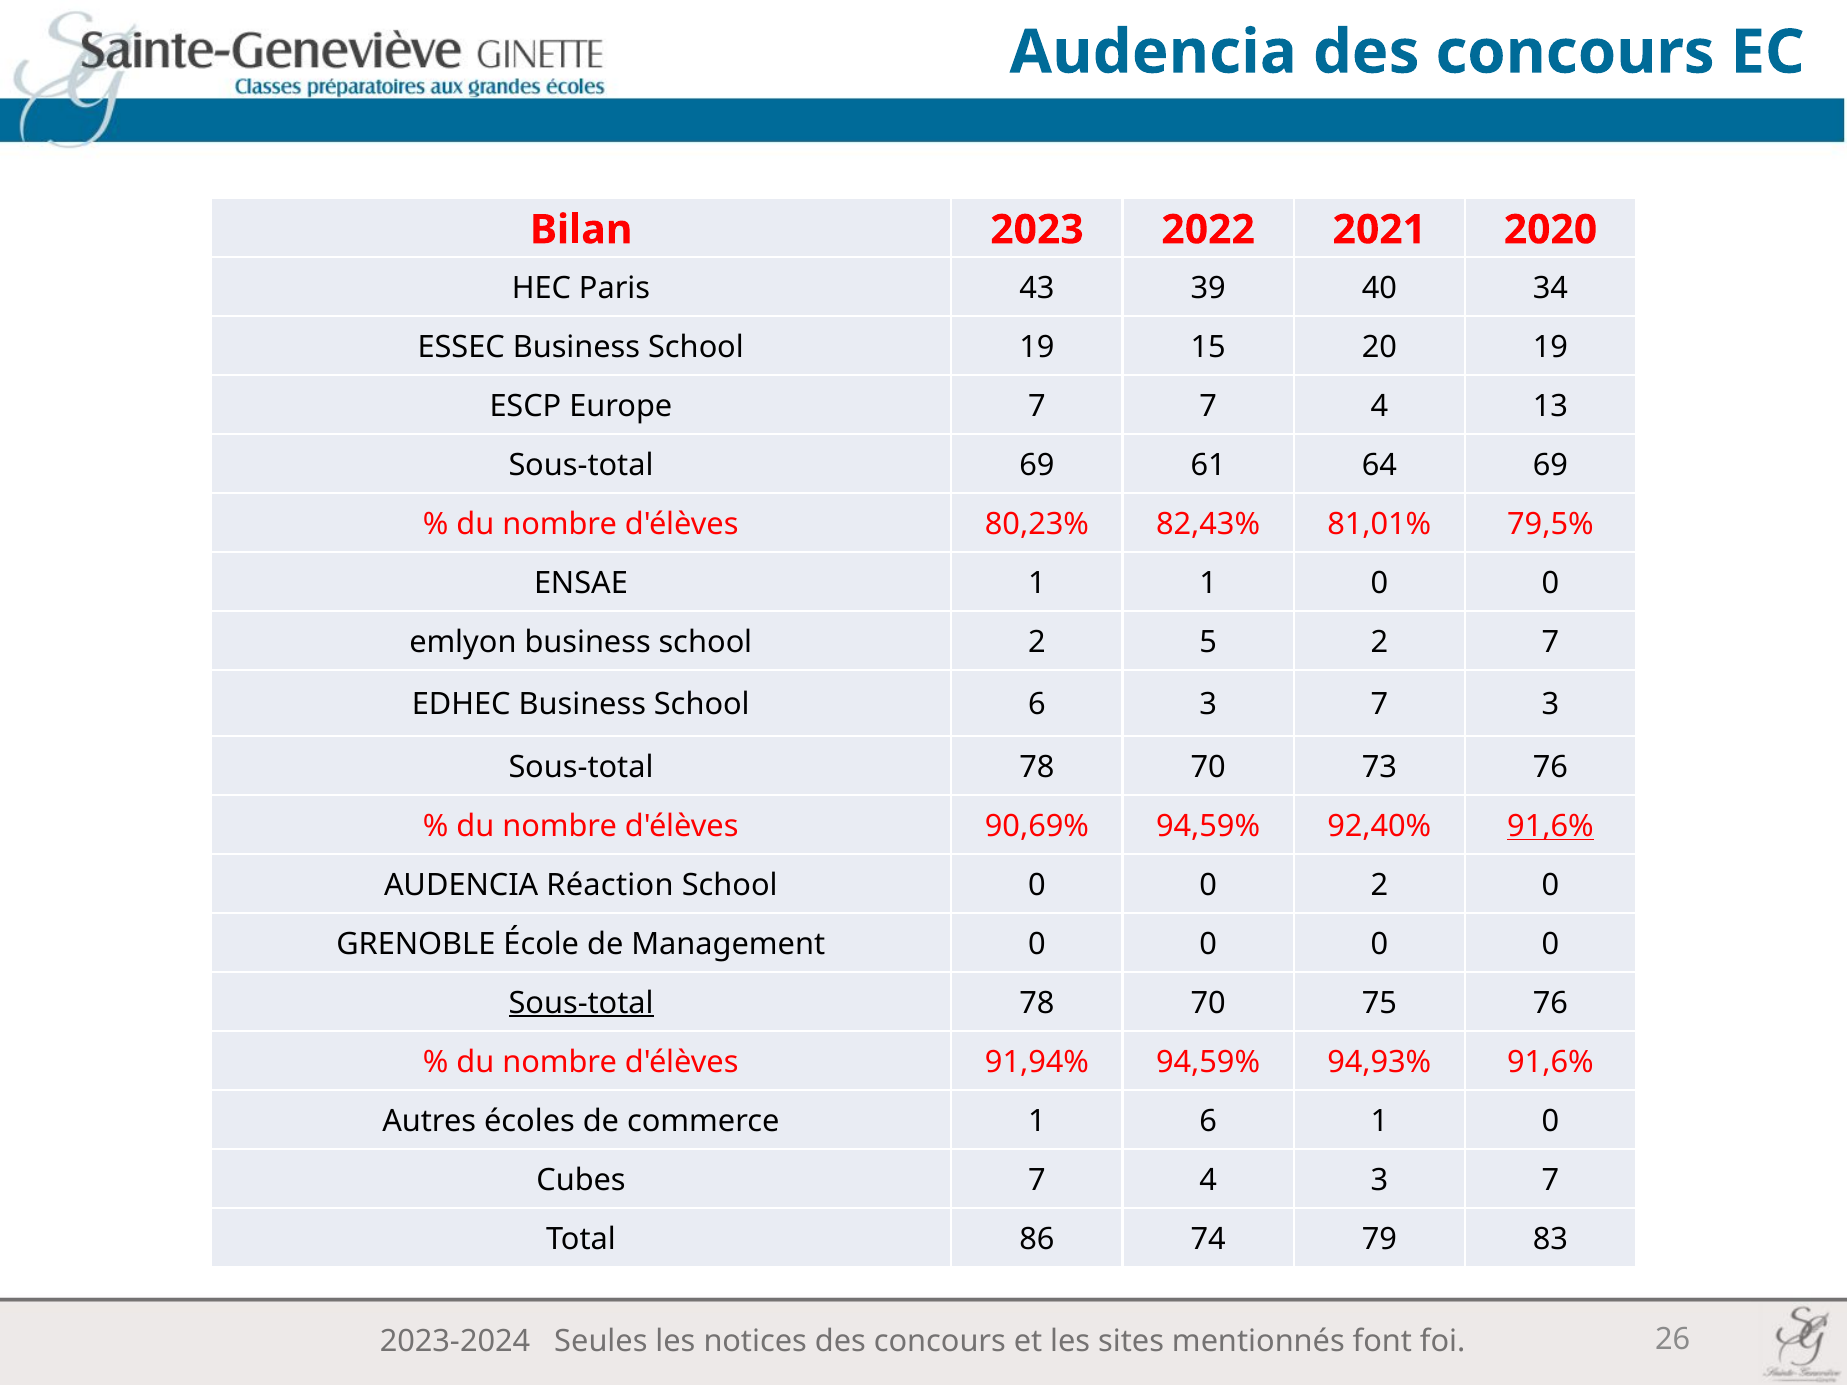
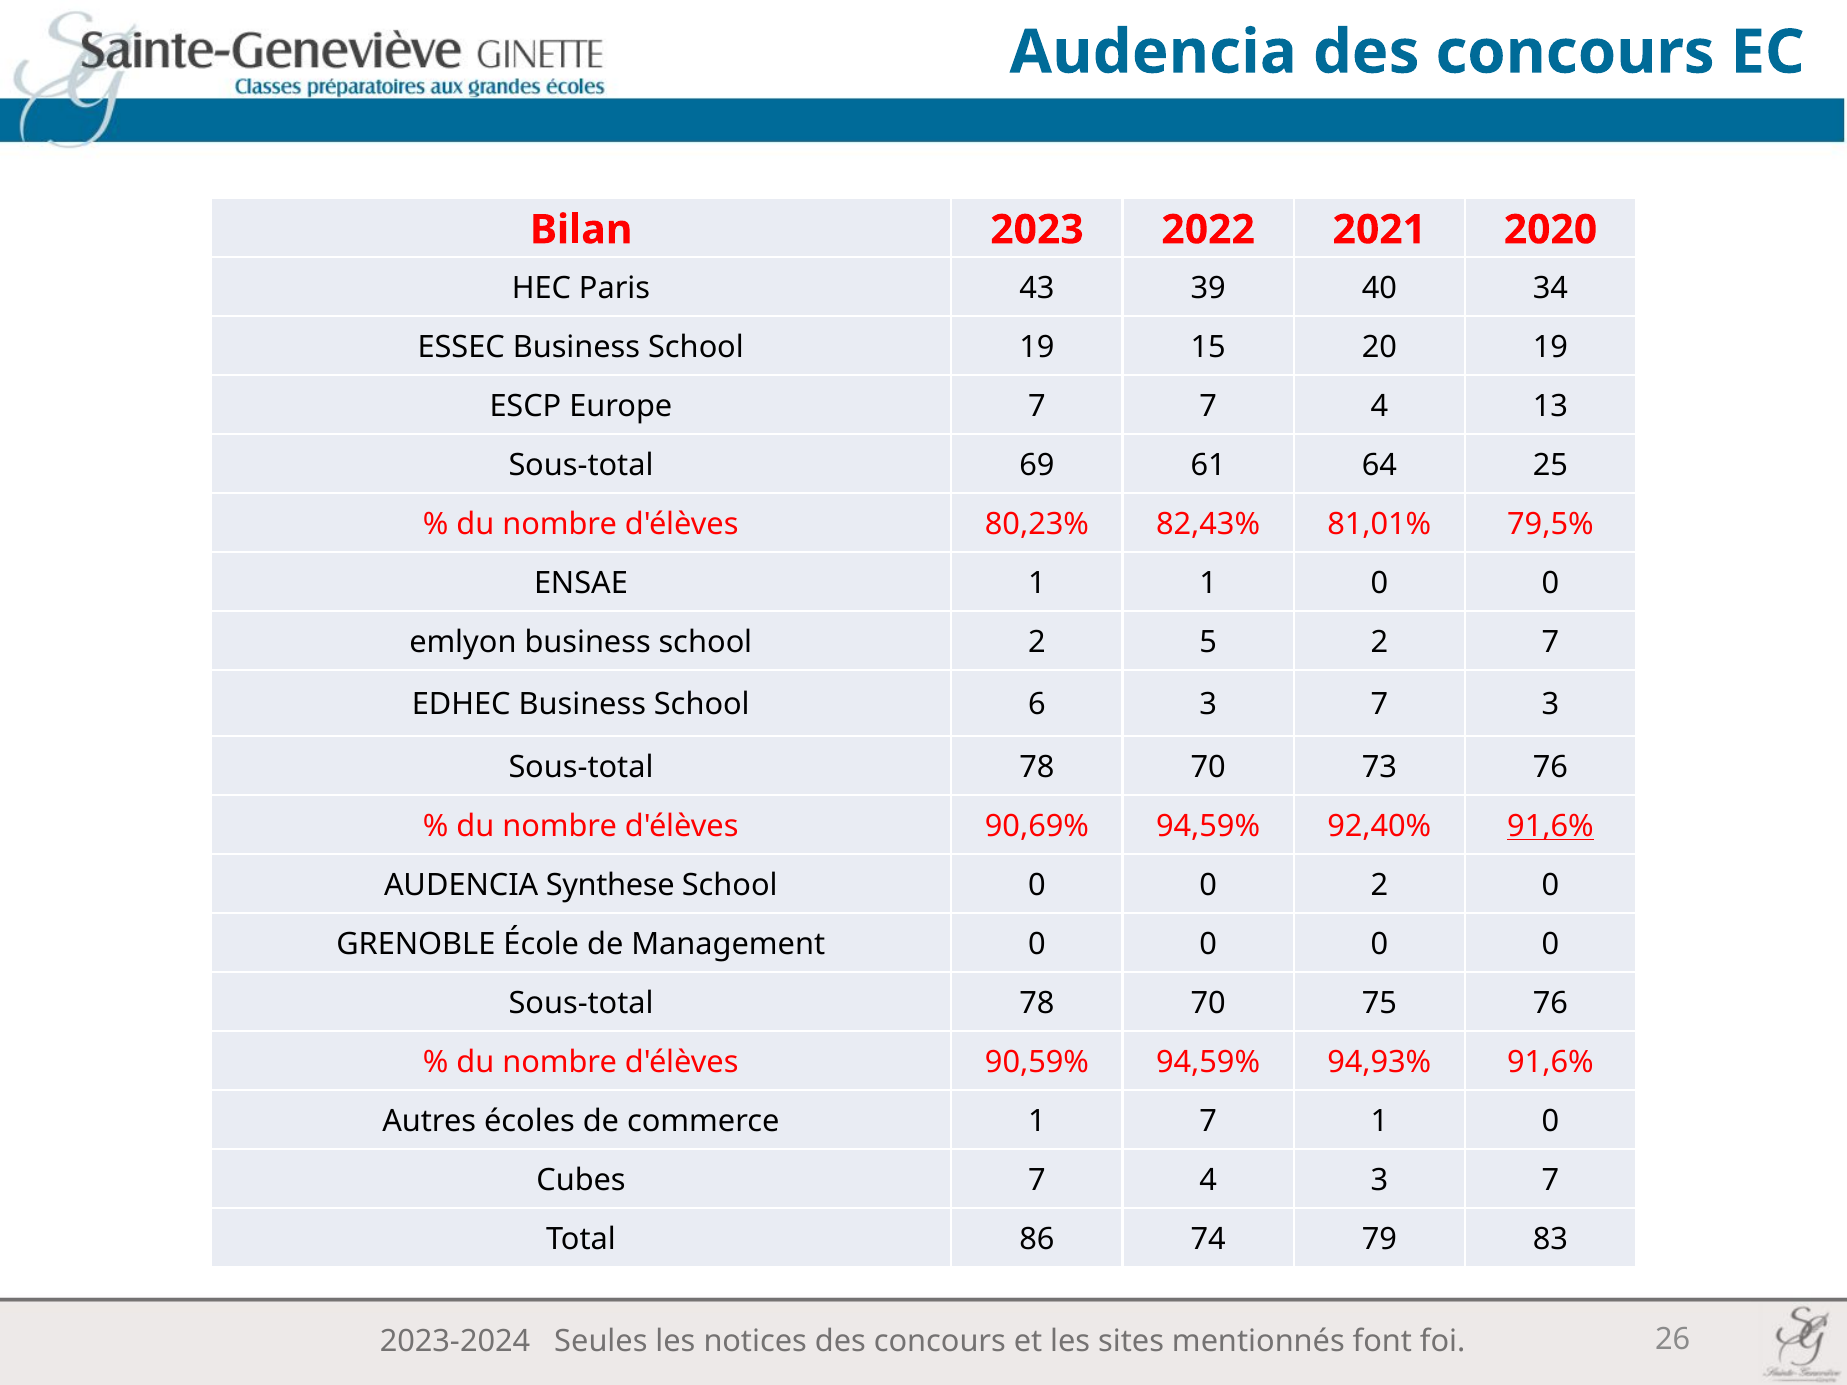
64 69: 69 -> 25
Réaction: Réaction -> Synthese
Sous-total at (581, 1003) underline: present -> none
91,94%: 91,94% -> 90,59%
1 6: 6 -> 7
